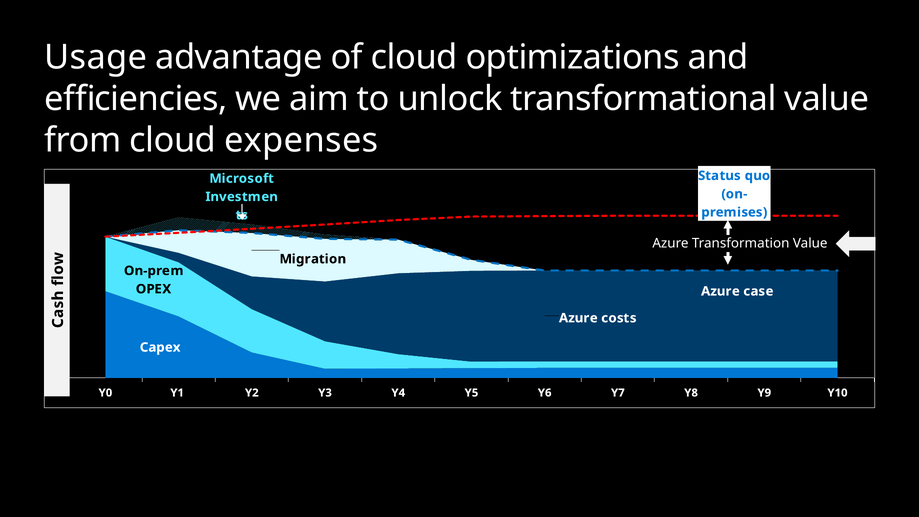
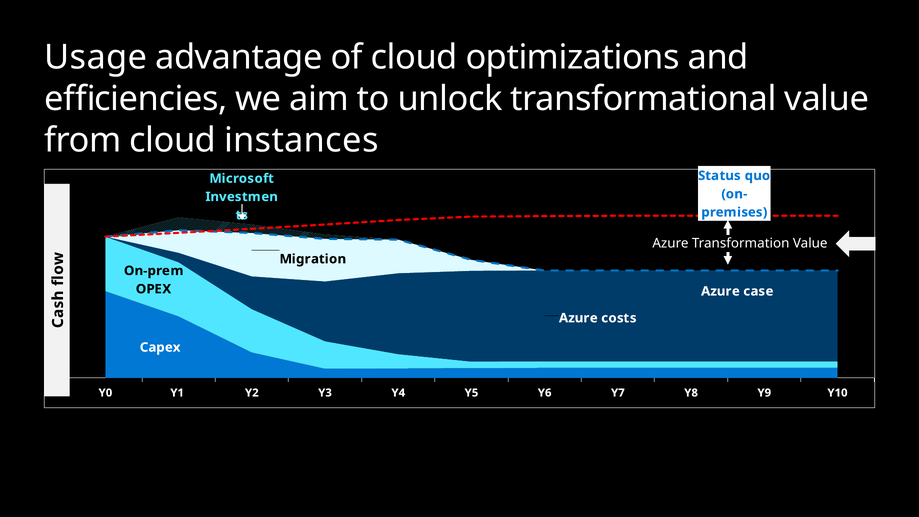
expenses: expenses -> instances
